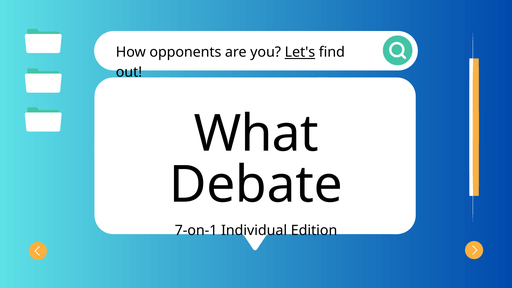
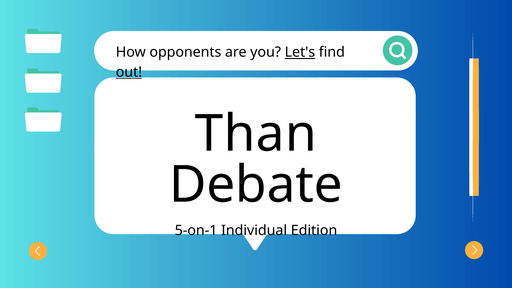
out underline: none -> present
What: What -> Than
7-on-1: 7-on-1 -> 5-on-1
